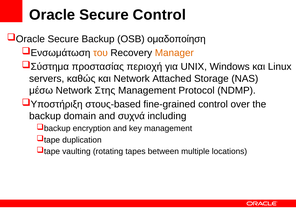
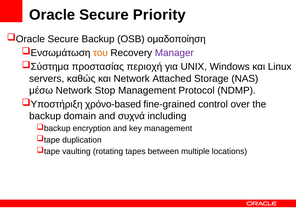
Secure Control: Control -> Priority
Manager colour: orange -> purple
Στης: Στης -> Stop
στους-based: στους-based -> χρόνο-based
